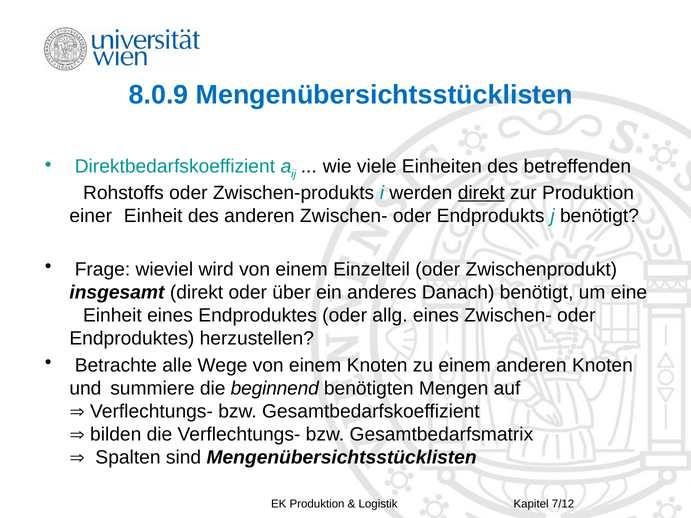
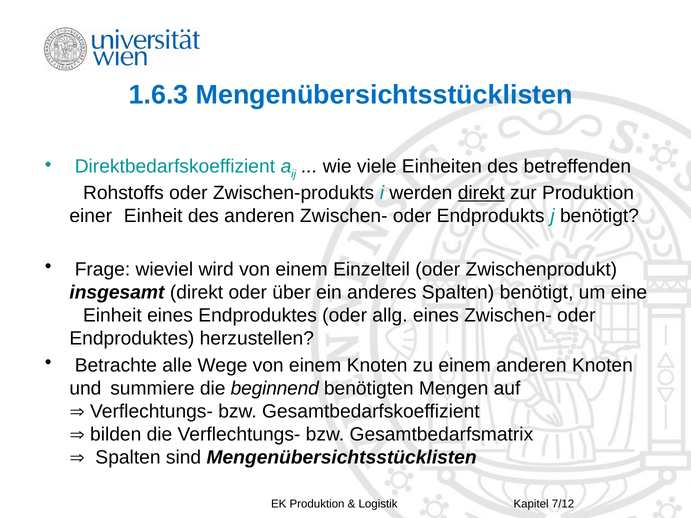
8.0.9: 8.0.9 -> 1.6.3
anderes Danach: Danach -> Spalten
